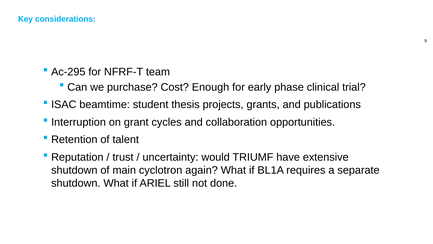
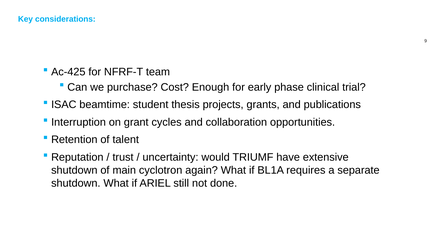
Ac-295: Ac-295 -> Ac-425
